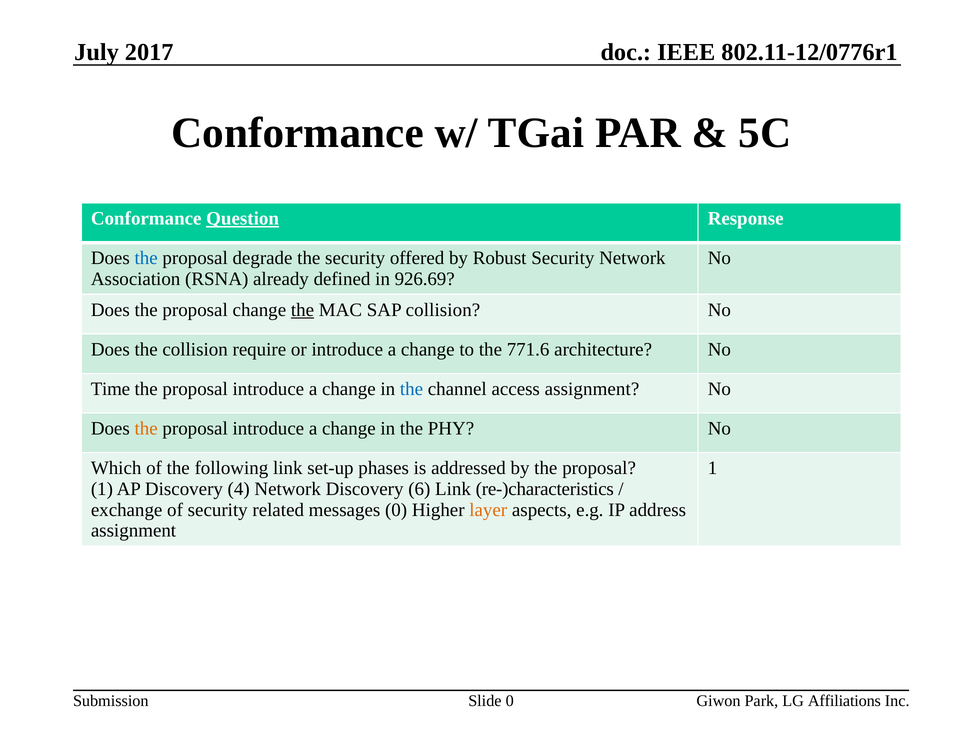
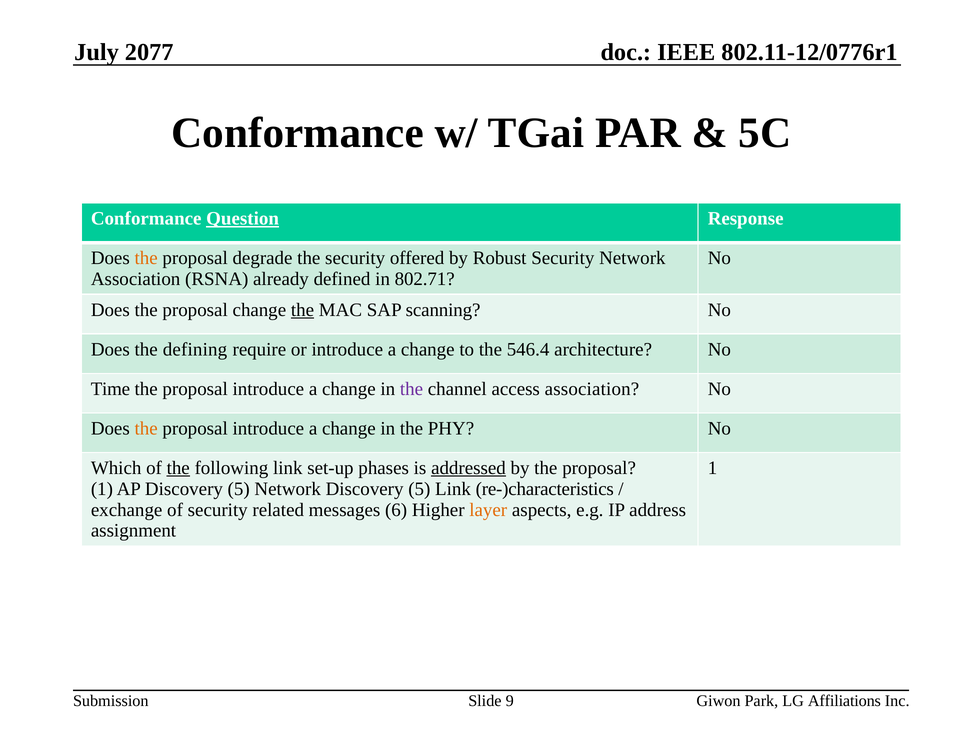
2017: 2017 -> 2077
the at (146, 258) colour: blue -> orange
926.69: 926.69 -> 802.71
SAP collision: collision -> scanning
the collision: collision -> defining
771.6: 771.6 -> 546.4
the at (412, 389) colour: blue -> purple
access assignment: assignment -> association
the at (178, 468) underline: none -> present
addressed underline: none -> present
AP Discovery 4: 4 -> 5
Network Discovery 6: 6 -> 5
messages 0: 0 -> 6
Slide 0: 0 -> 9
